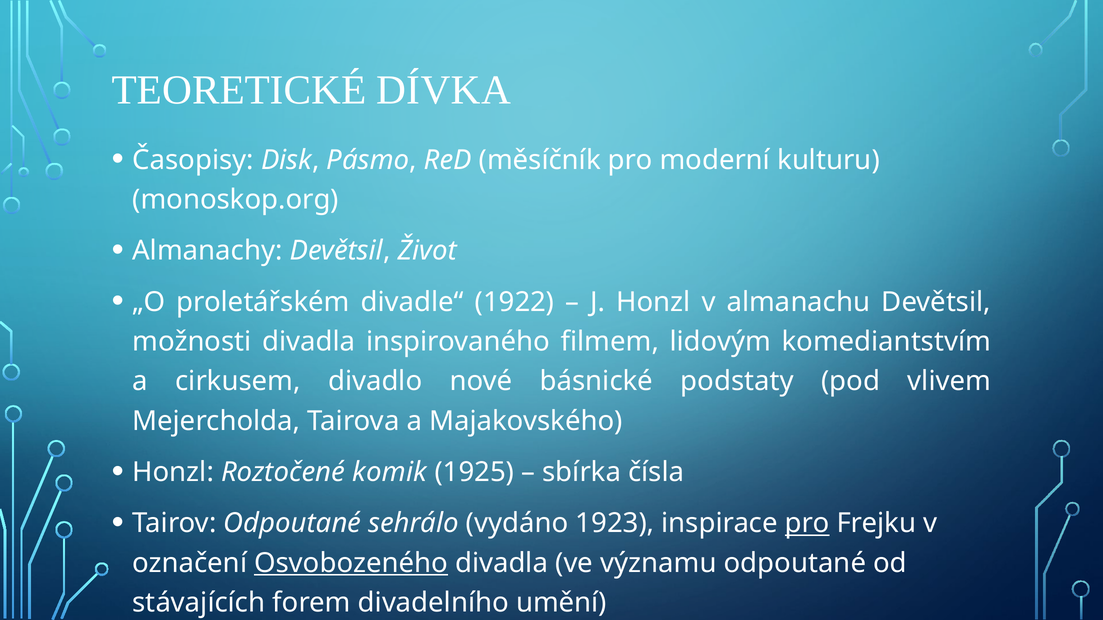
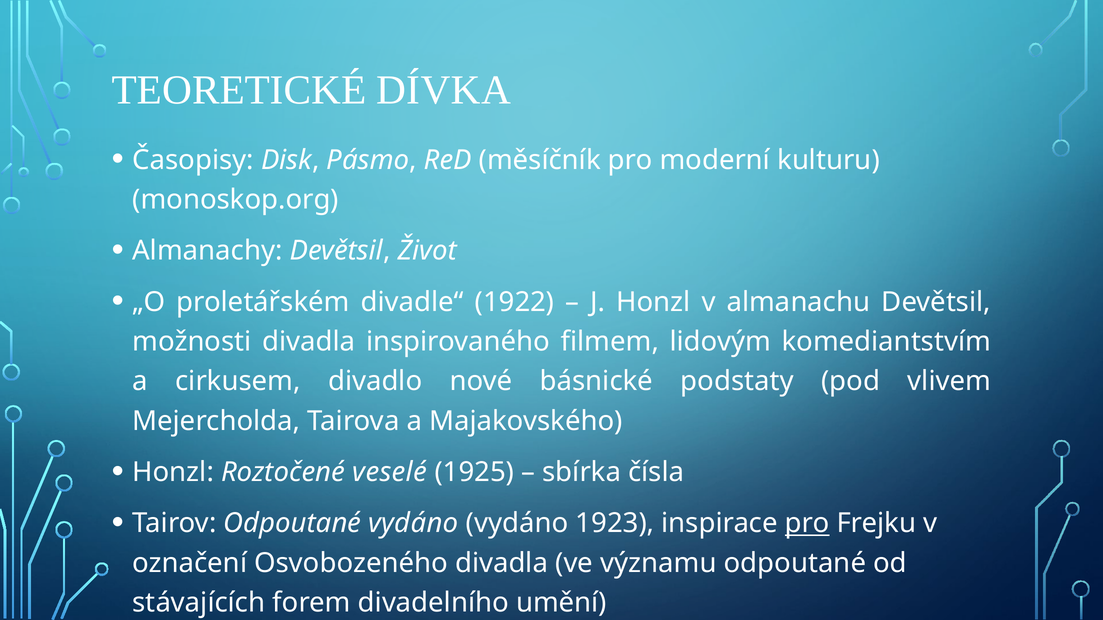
komik: komik -> veselé
Odpoutané sehrálo: sehrálo -> vydáno
Osvobozeného underline: present -> none
